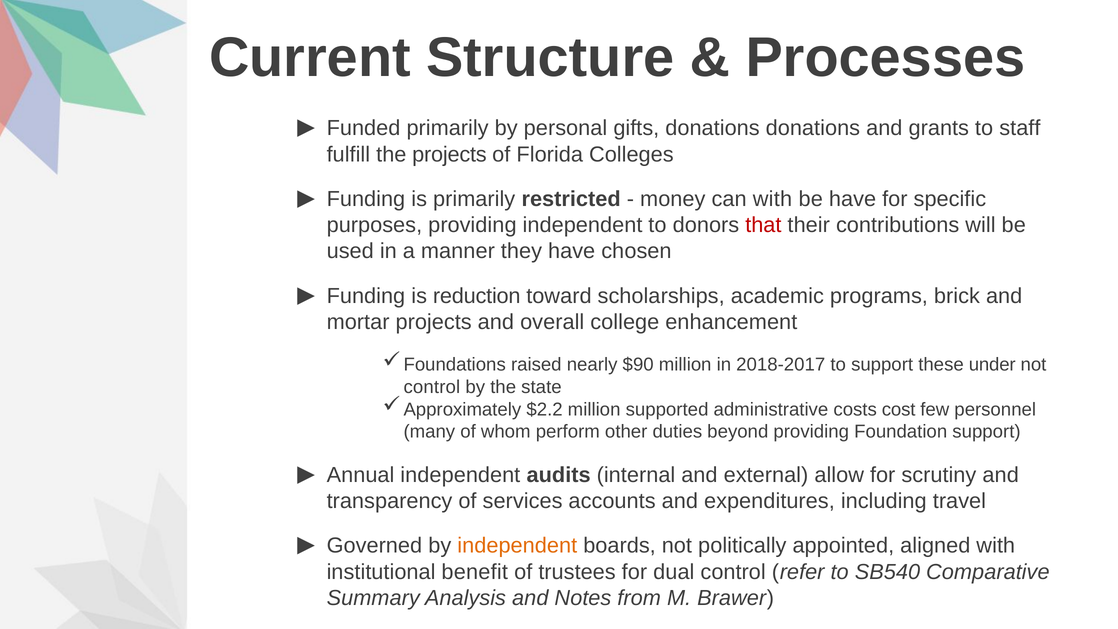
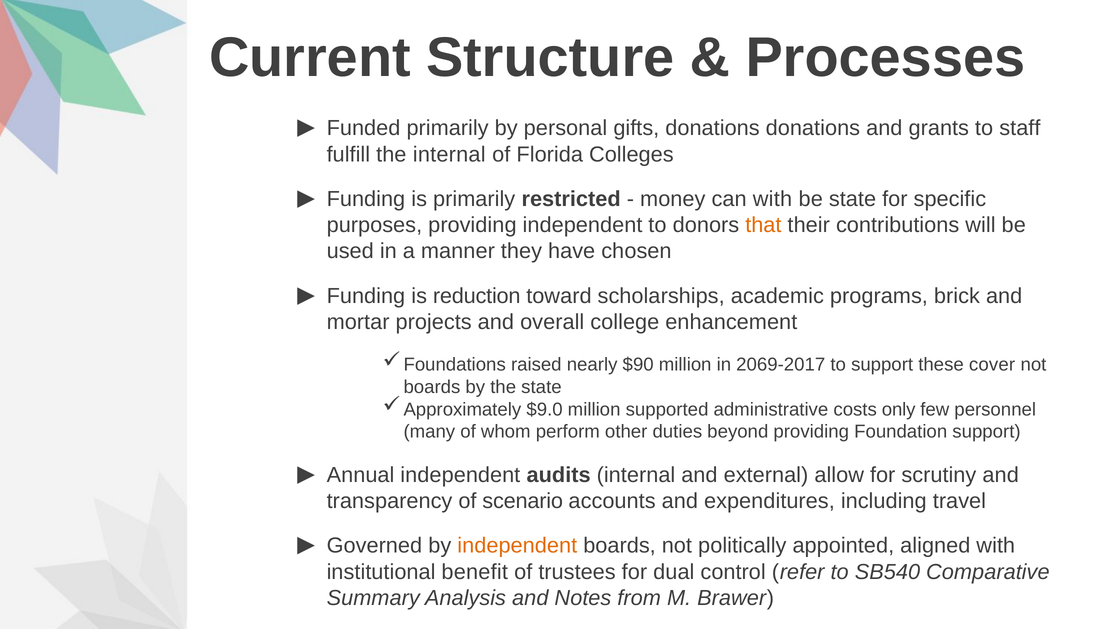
the projects: projects -> internal
be have: have -> state
that colour: red -> orange
2018-2017: 2018-2017 -> 2069-2017
under: under -> cover
control at (432, 387): control -> boards
$2.2: $2.2 -> $9.0
cost: cost -> only
services: services -> scenario
